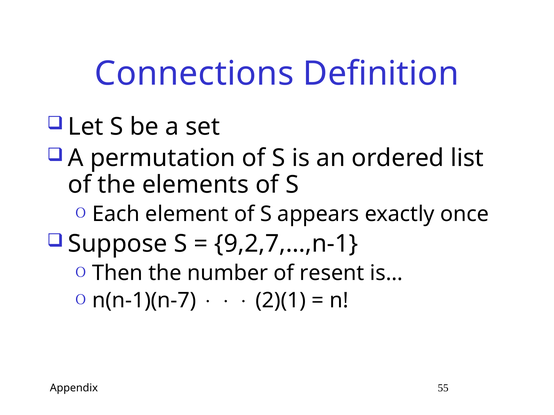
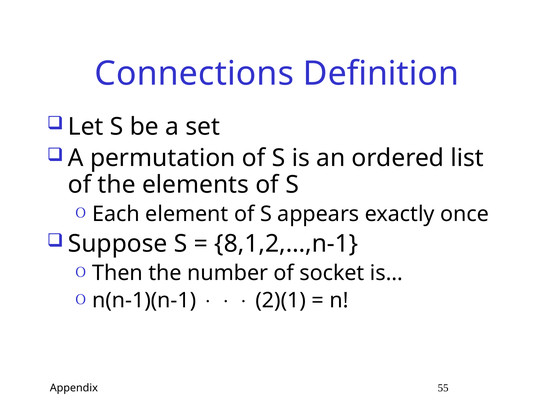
9,2,7,…,n-1: 9,2,7,…,n-1 -> 8,1,2,…,n-1
resent: resent -> socket
n(n-1)(n-7: n(n-1)(n-7 -> n(n-1)(n-1
